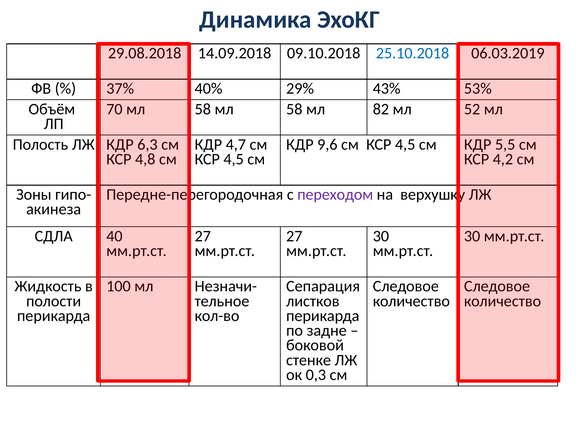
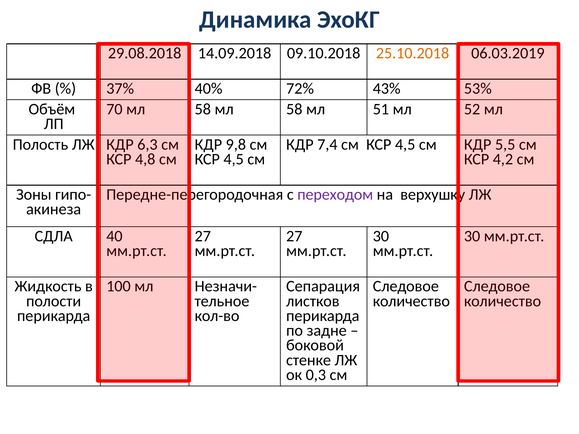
25.10.2018 colour: blue -> orange
29%: 29% -> 72%
82: 82 -> 51
4,7: 4,7 -> 9,8
9,6: 9,6 -> 7,4
